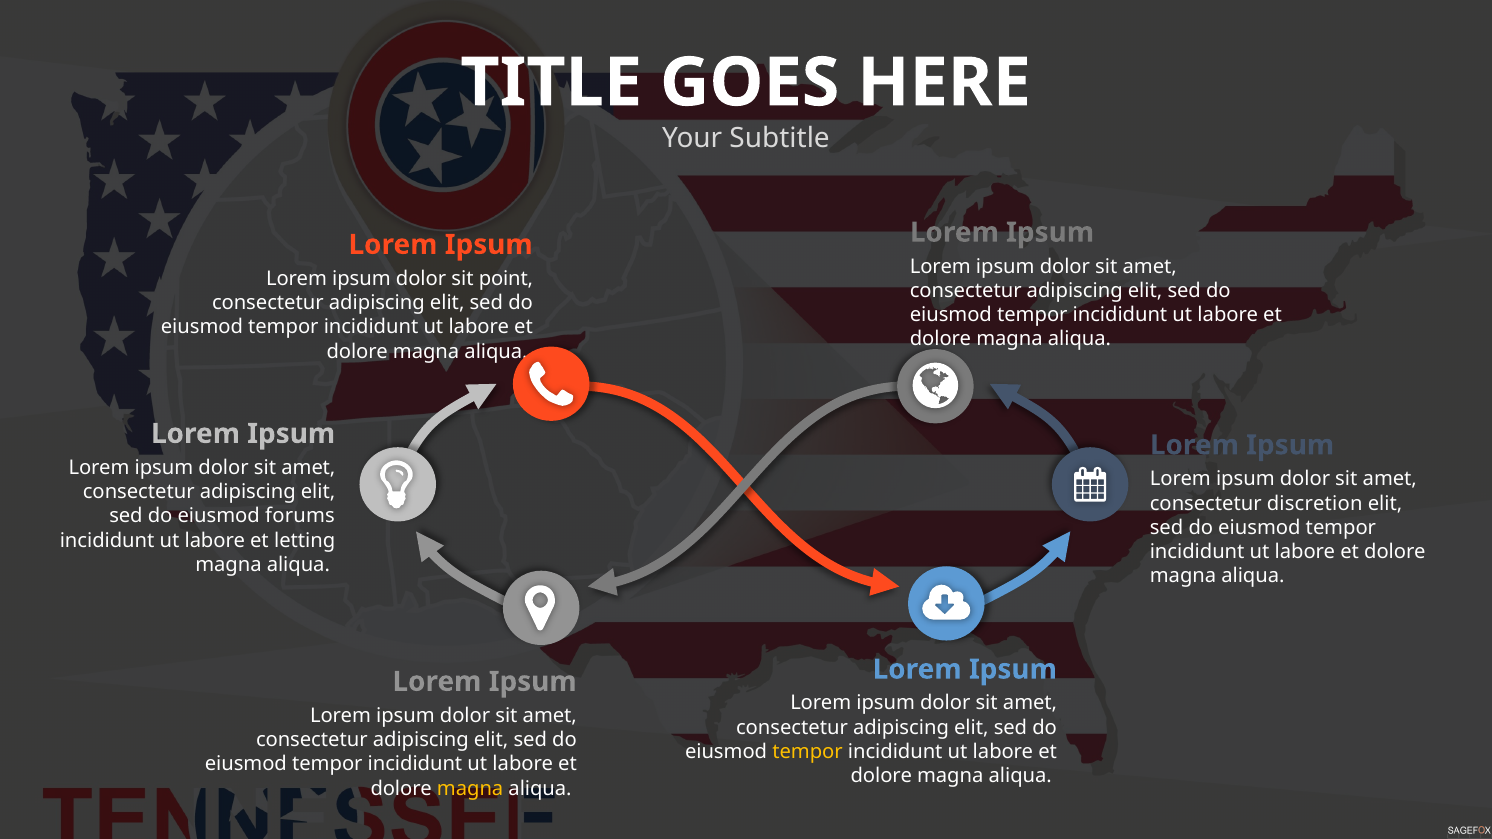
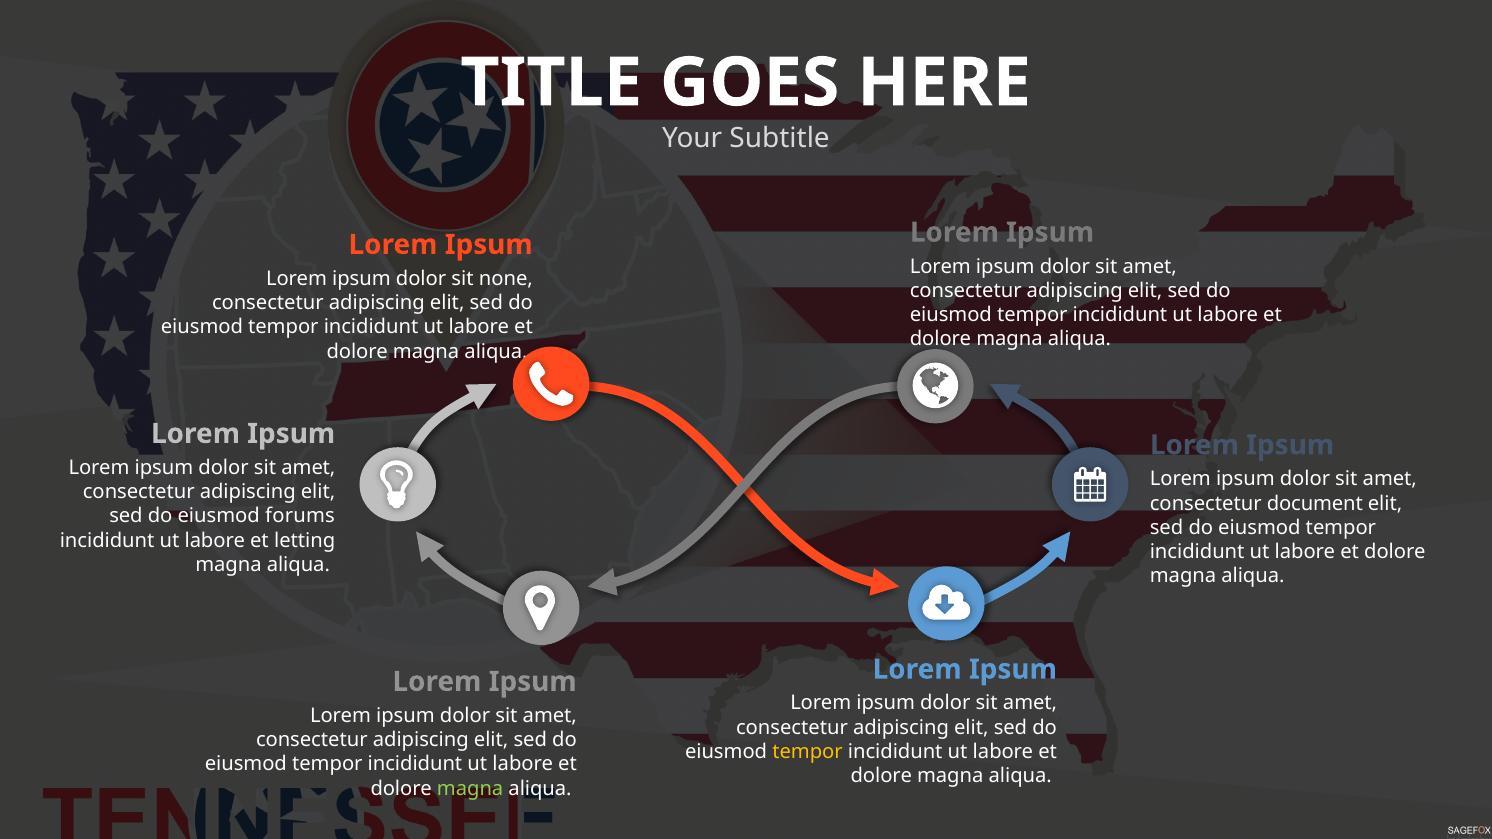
point: point -> none
discretion: discretion -> document
magna at (470, 789) colour: yellow -> light green
